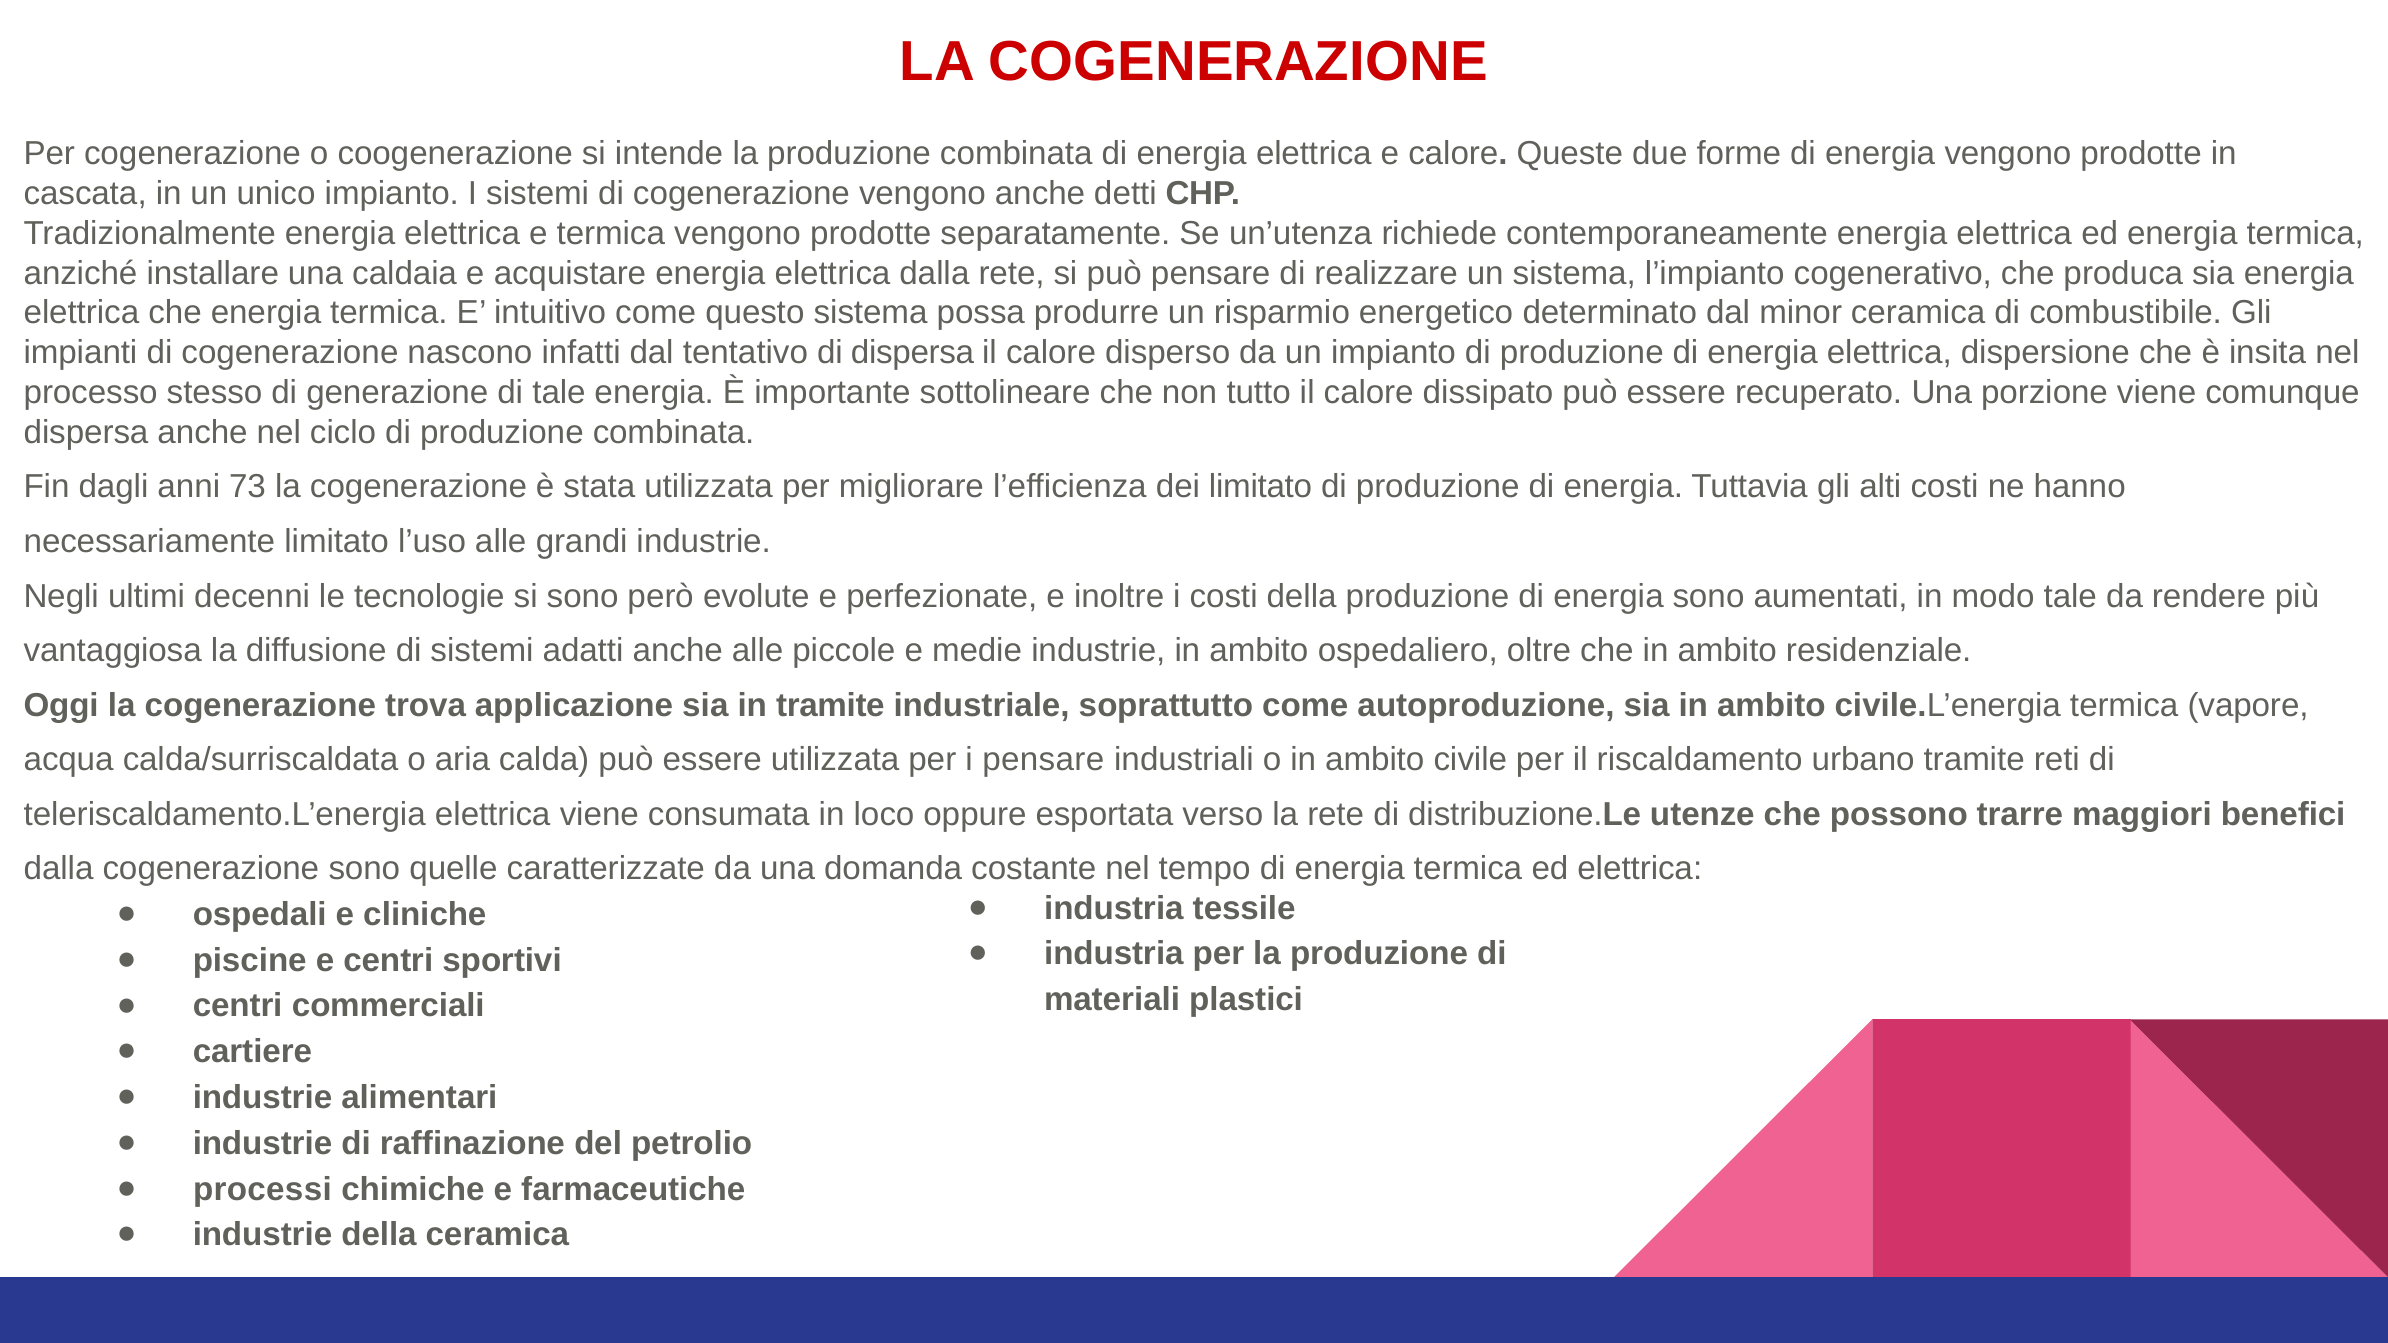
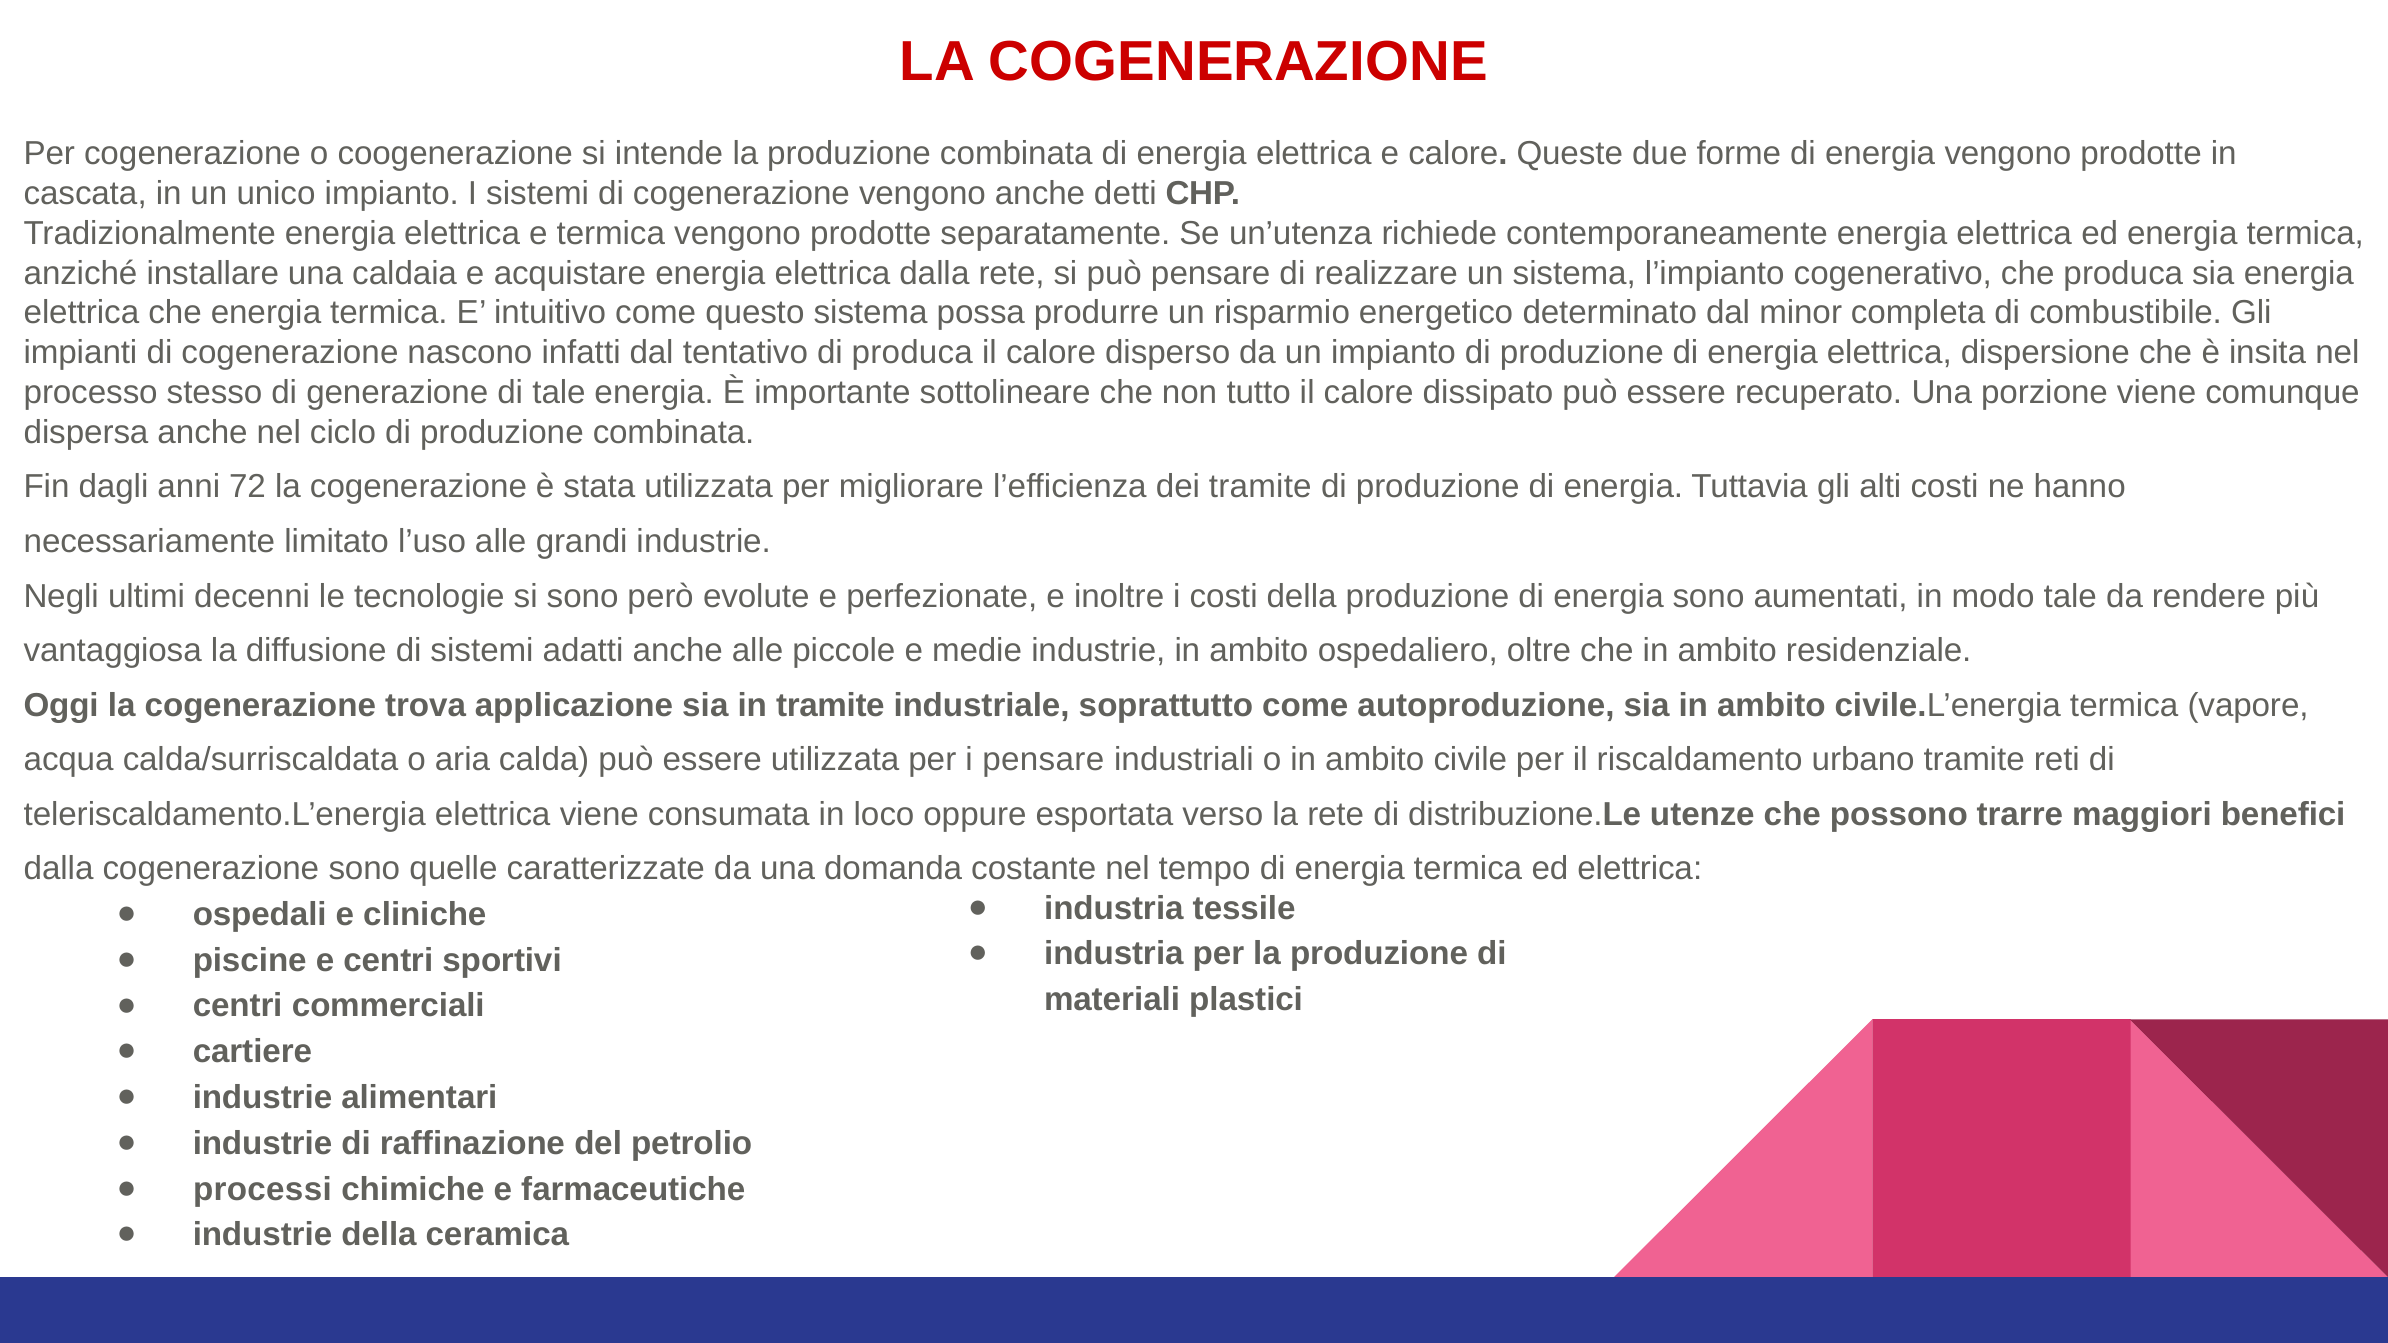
minor ceramica: ceramica -> completa
di dispersa: dispersa -> produca
73: 73 -> 72
dei limitato: limitato -> tramite
